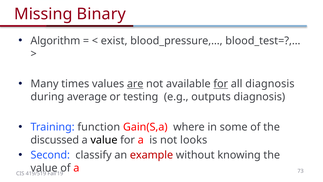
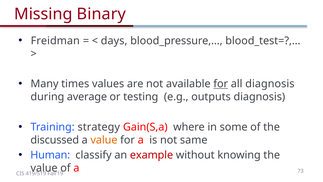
Algorithm: Algorithm -> Freidman
exist: exist -> days
are underline: present -> none
function: function -> strategy
value at (104, 140) colour: black -> orange
looks: looks -> same
Second: Second -> Human
